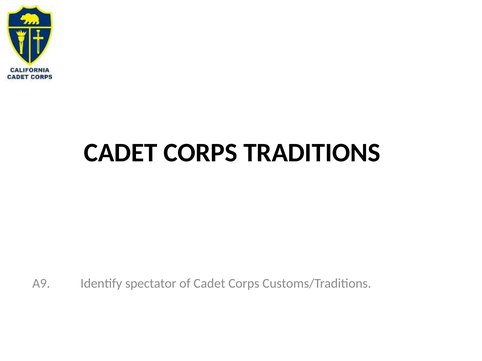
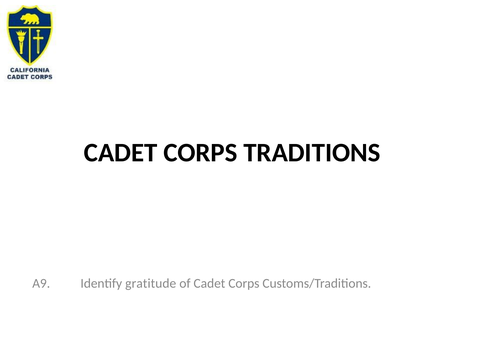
spectator: spectator -> gratitude
